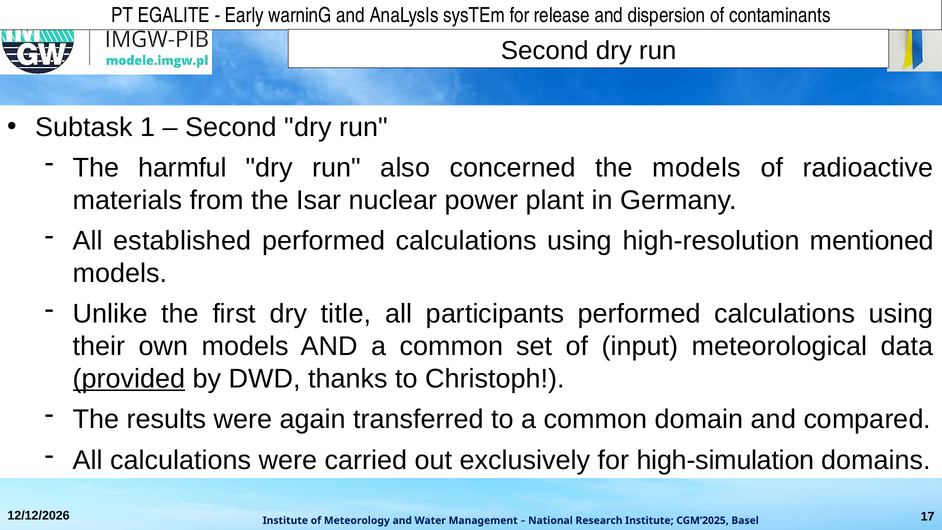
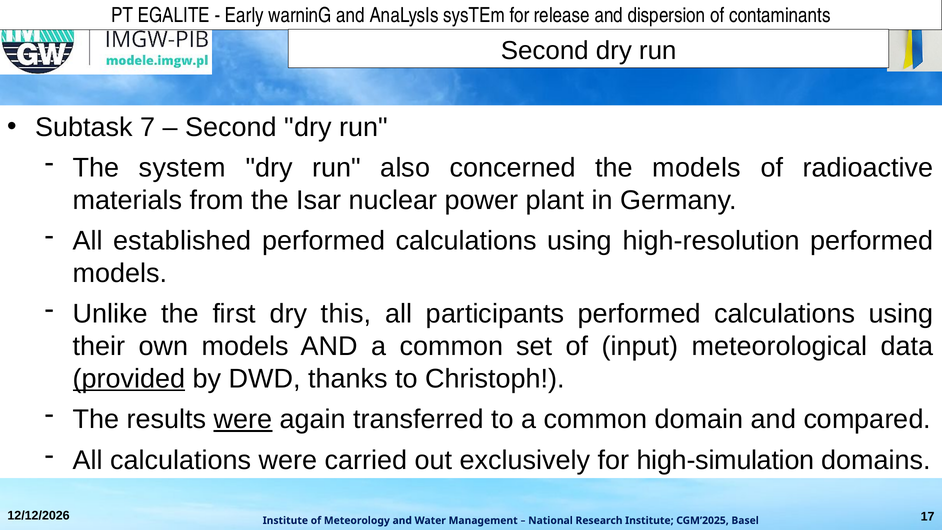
1: 1 -> 7
The harmful: harmful -> system
high-resolution mentioned: mentioned -> performed
title: title -> this
were at (243, 419) underline: none -> present
